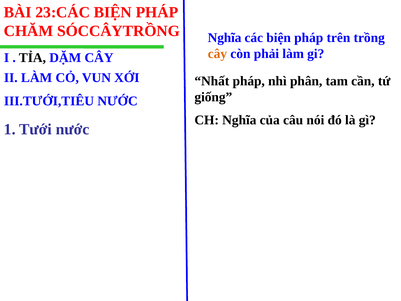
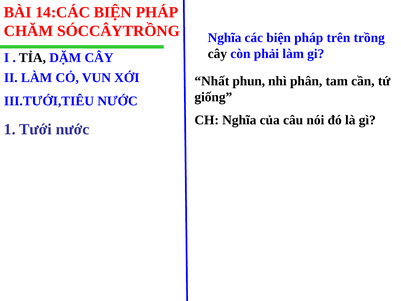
23:CÁC: 23:CÁC -> 14:CÁC
cây at (217, 54) colour: orange -> black
Nhất pháp: pháp -> phun
